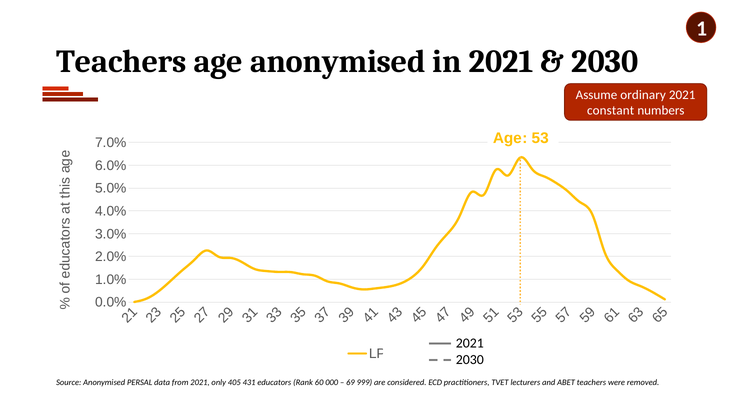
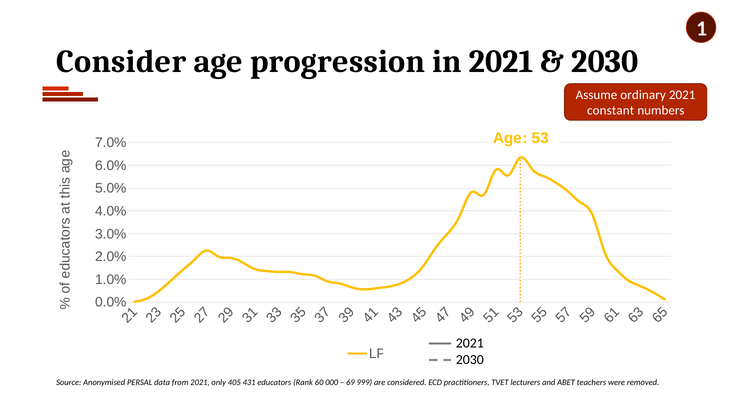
Teachers at (121, 62): Teachers -> Consider
age anonymised: anonymised -> progression
